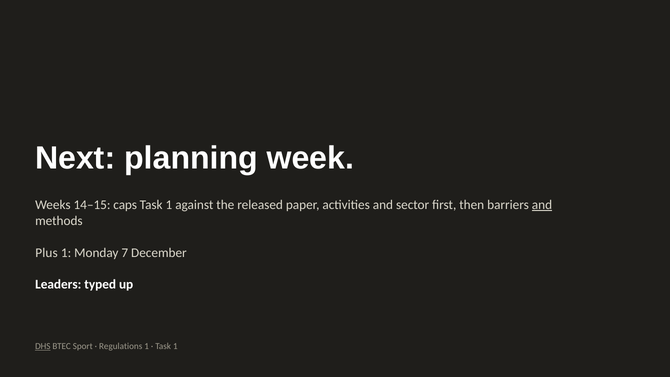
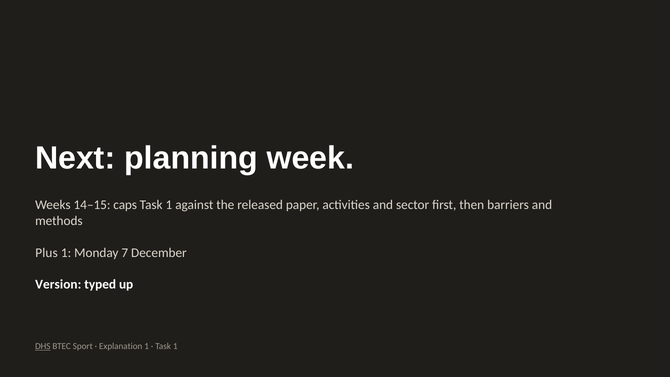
and at (542, 205) underline: present -> none
Leaders: Leaders -> Version
Regulations: Regulations -> Explanation
